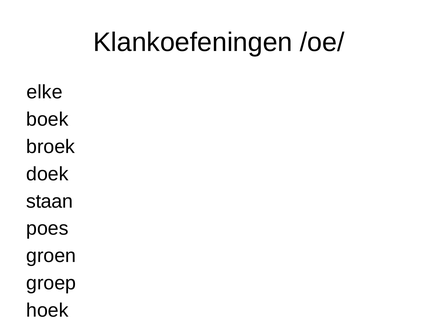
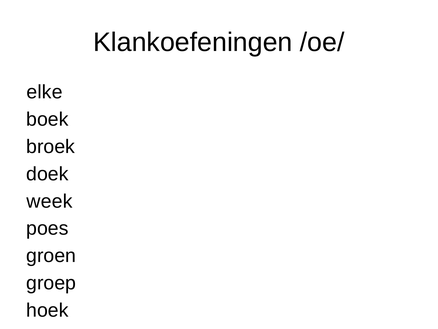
staan: staan -> week
